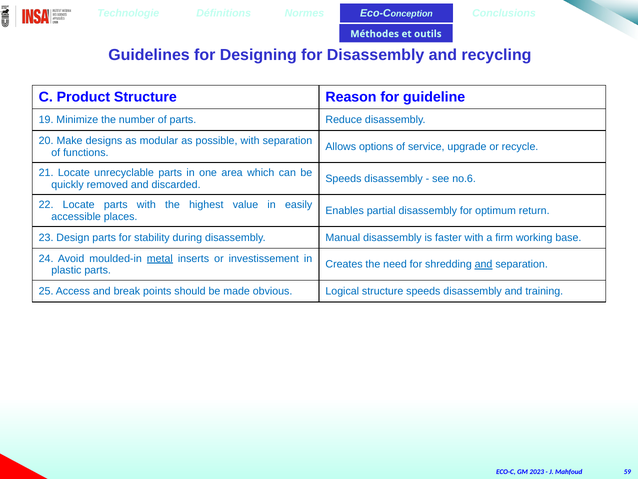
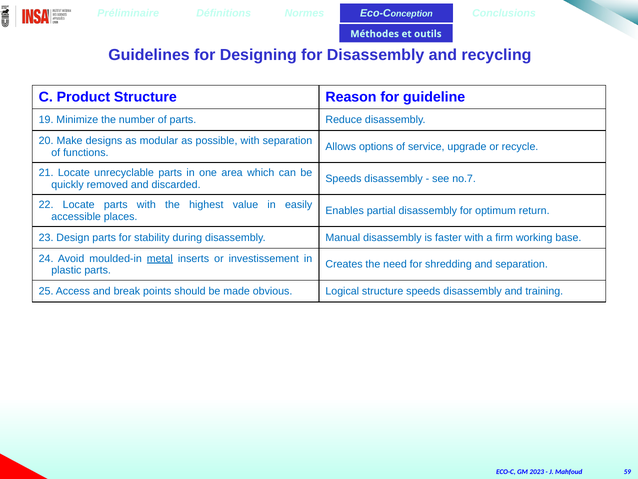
Technologie: Technologie -> Préliminaire
no.6: no.6 -> no.7
and at (484, 264) underline: present -> none
